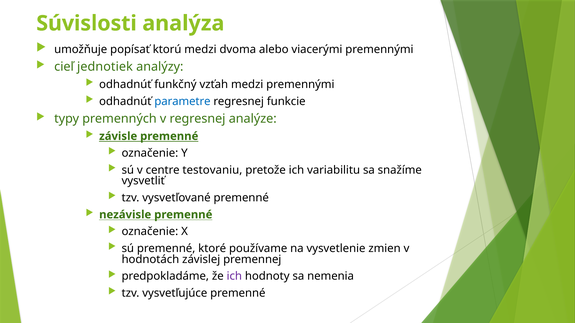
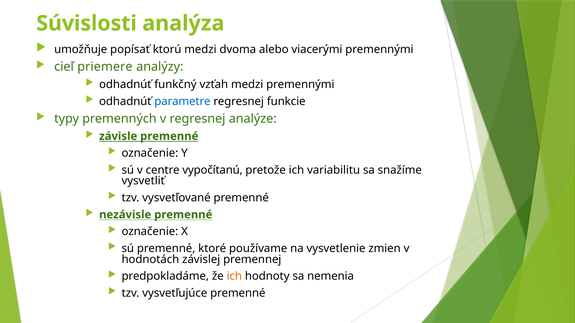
jednotiek: jednotiek -> priemere
testovaniu: testovaniu -> vypočítanú
ich at (234, 277) colour: purple -> orange
